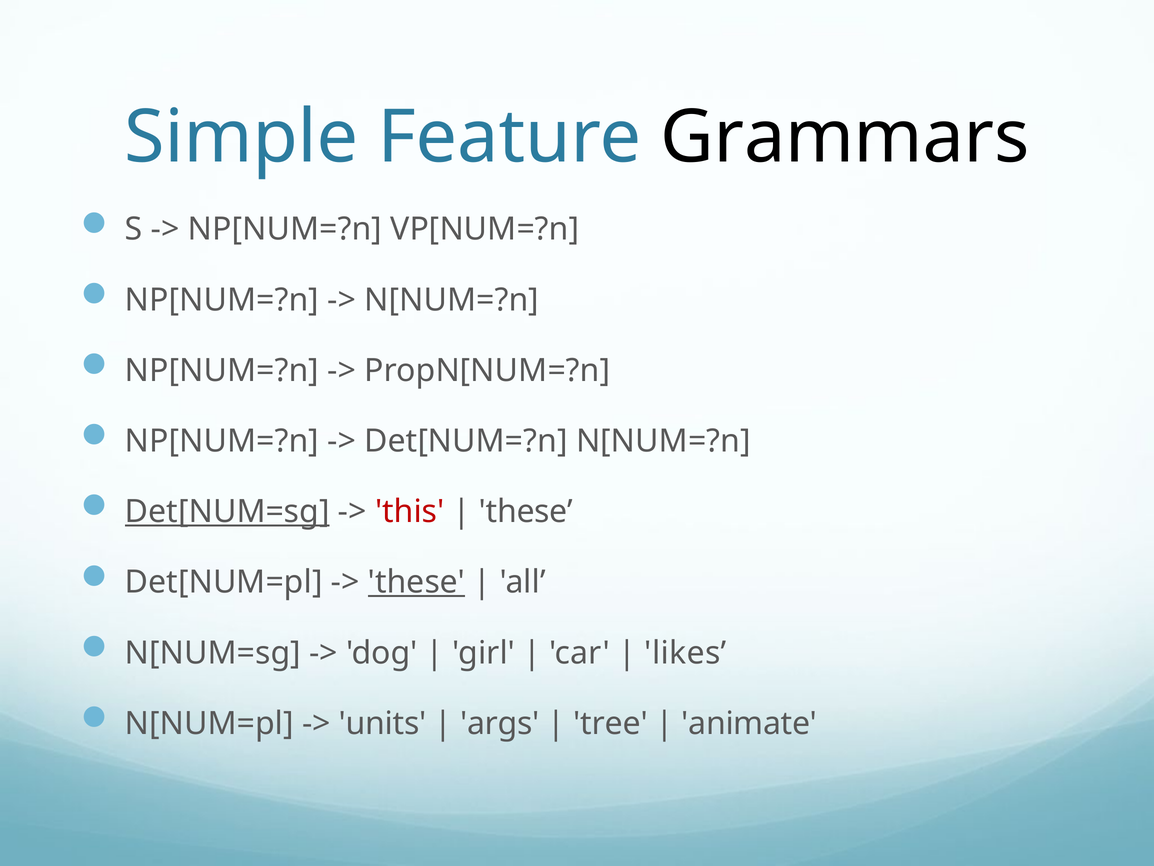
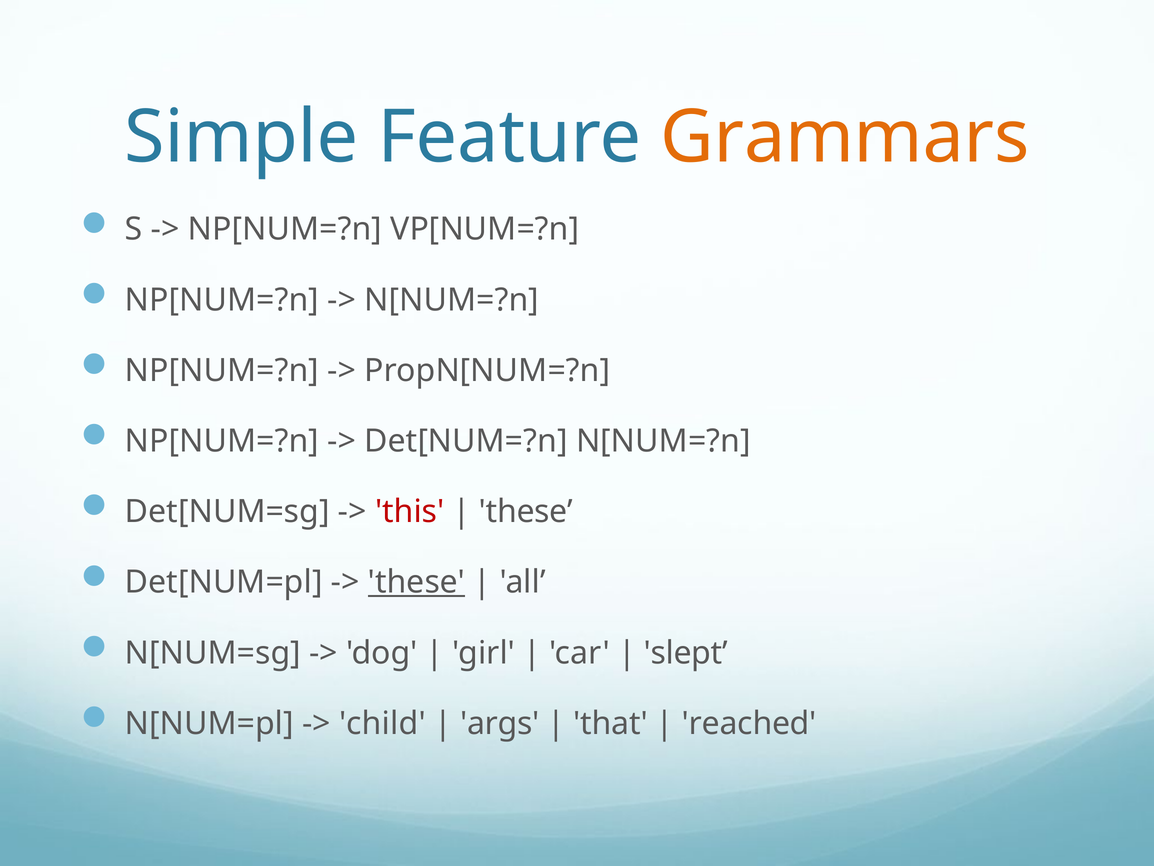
Grammars colour: black -> orange
Det[NUM=sg underline: present -> none
likes: likes -> slept
units: units -> child
tree: tree -> that
animate: animate -> reached
